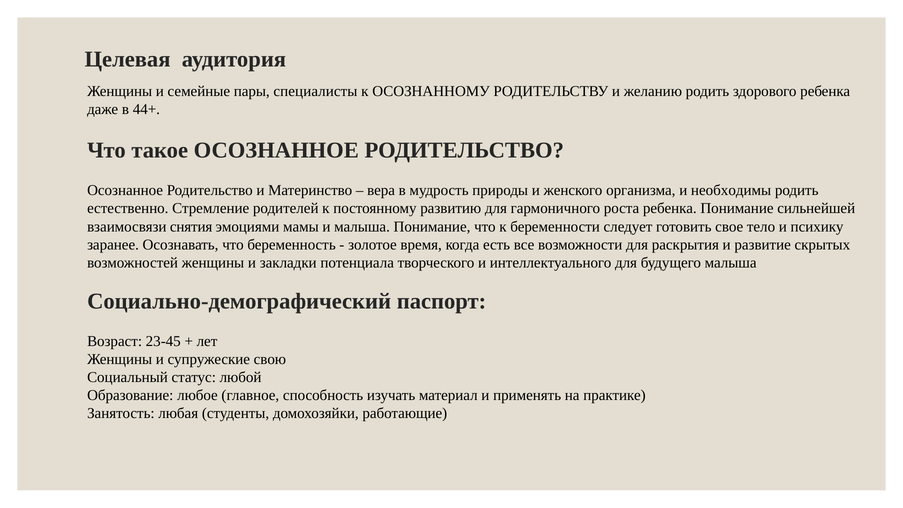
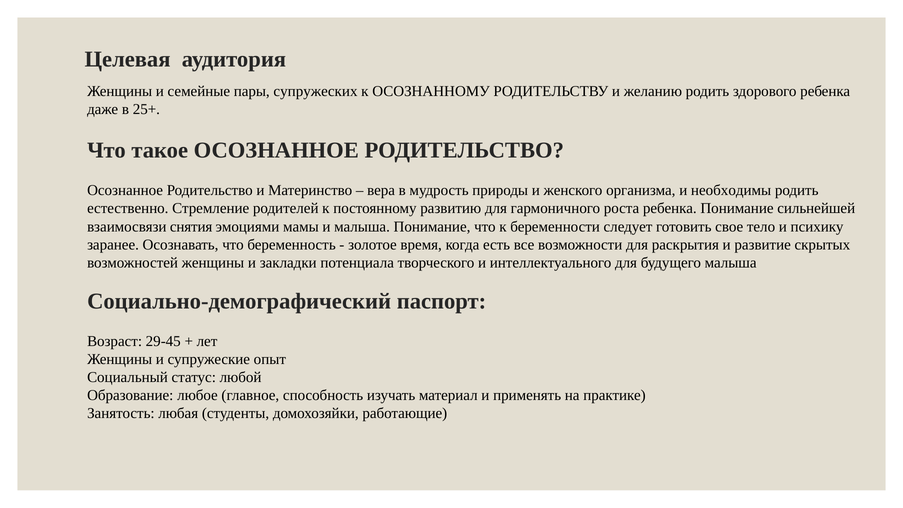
специалисты: специалисты -> супружеских
44+: 44+ -> 25+
23-45: 23-45 -> 29-45
свою: свою -> опыт
